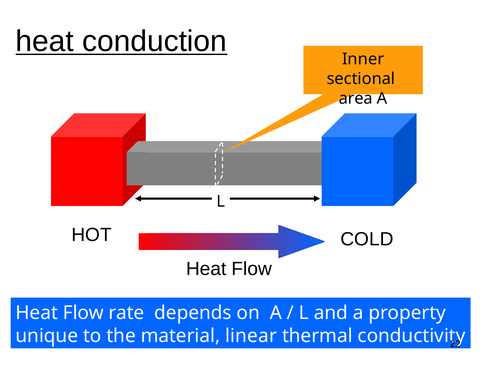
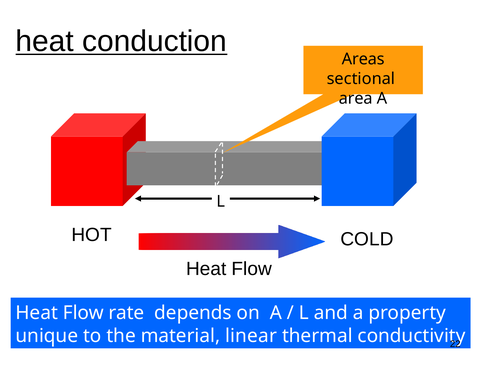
Inner: Inner -> Areas
